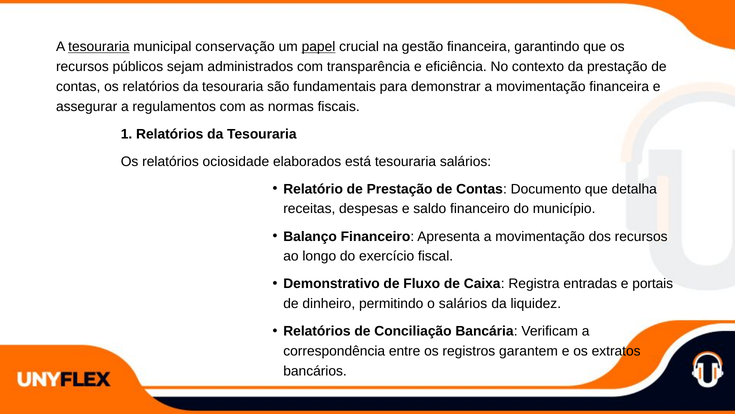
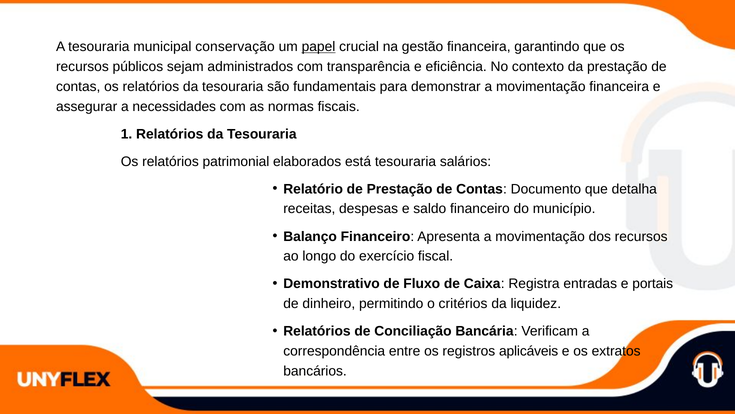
tesouraria at (99, 47) underline: present -> none
regulamentos: regulamentos -> necessidades
ociosidade: ociosidade -> patrimonial
o salários: salários -> critérios
garantem: garantem -> aplicáveis
